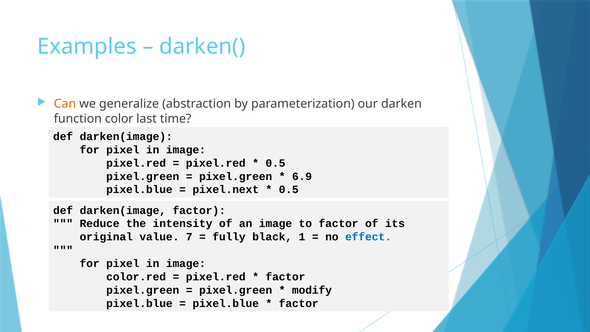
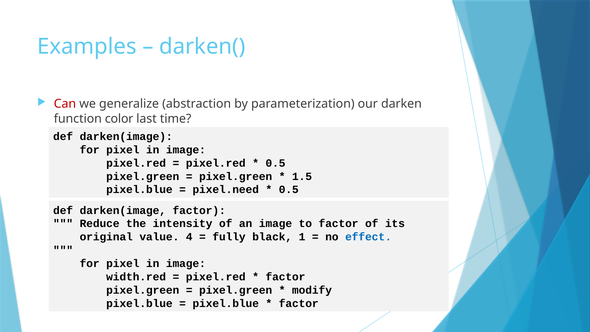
Can colour: orange -> red
6.9: 6.9 -> 1.5
pixel.next: pixel.next -> pixel.need
7: 7 -> 4
color.red: color.red -> width.red
